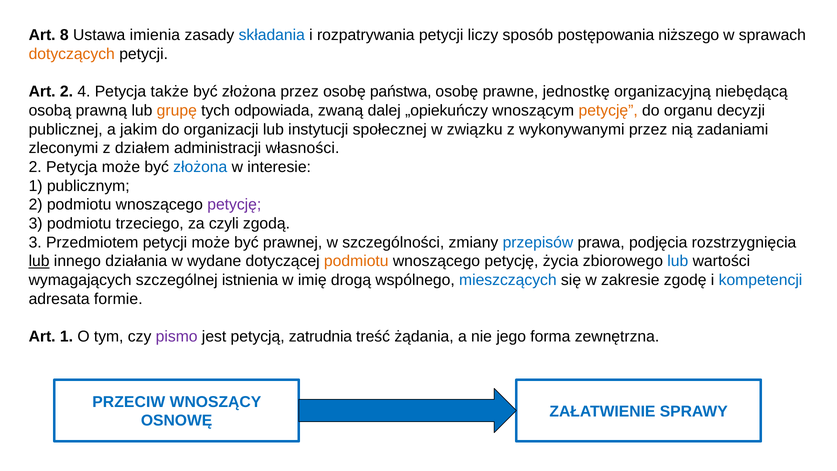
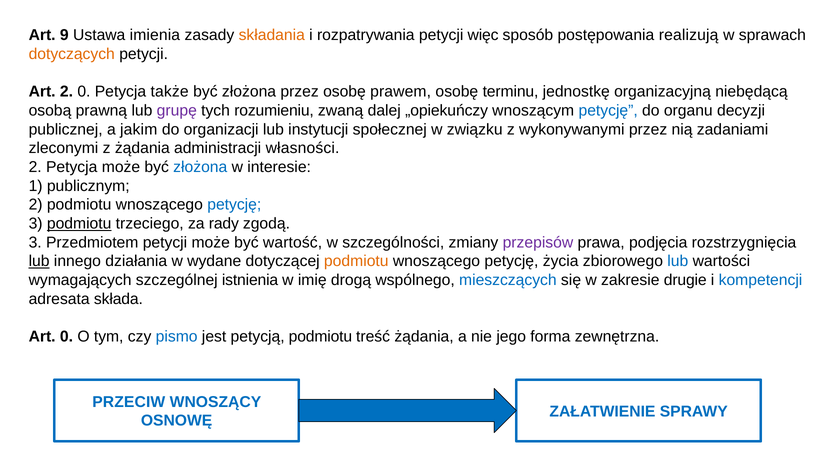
8: 8 -> 9
składania colour: blue -> orange
liczy: liczy -> więc
niższego: niższego -> realizują
2 4: 4 -> 0
państwa: państwa -> prawem
prawne: prawne -> terminu
grupę colour: orange -> purple
odpowiada: odpowiada -> rozumieniu
petycję at (608, 110) colour: orange -> blue
z działem: działem -> żądania
petycję at (234, 205) colour: purple -> blue
podmiotu at (79, 223) underline: none -> present
czyli: czyli -> rady
prawnej: prawnej -> wartość
przepisów colour: blue -> purple
zgodę: zgodę -> drugie
formie: formie -> składa
Art 1: 1 -> 0
pismo colour: purple -> blue
petycją zatrudnia: zatrudnia -> podmiotu
